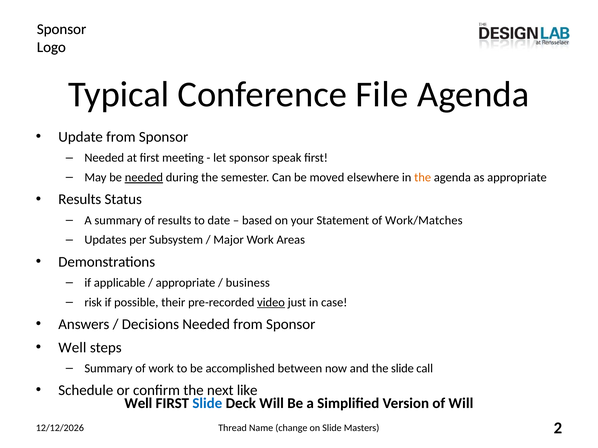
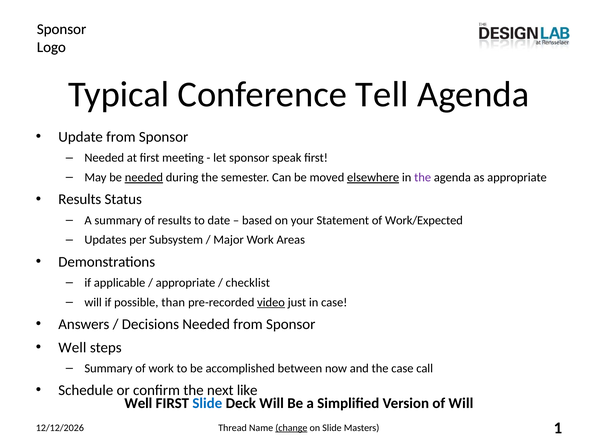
File: File -> Tell
elsewhere underline: none -> present
the at (423, 178) colour: orange -> purple
Work/Matches: Work/Matches -> Work/Expected
business: business -> checklist
risk at (93, 303): risk -> will
their: their -> than
the slide: slide -> case
change underline: none -> present
2: 2 -> 1
